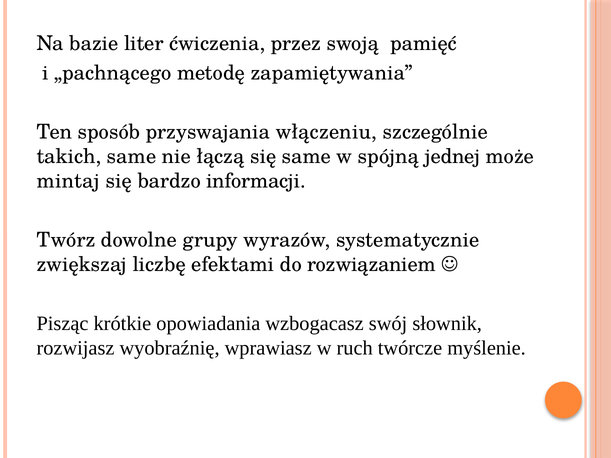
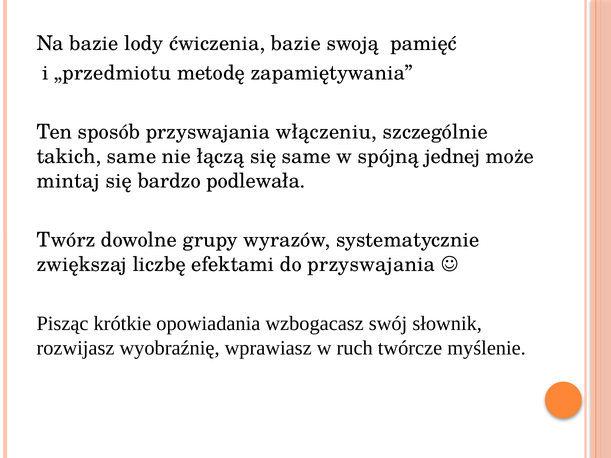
liter: liter -> lody
ćwiczenia przez: przez -> bazie
„pachnącego: „pachnącego -> „przedmiotu
informacji: informacji -> podlewała
do rozwiązaniem: rozwiązaniem -> przyswajania
